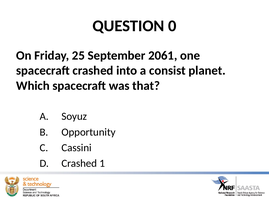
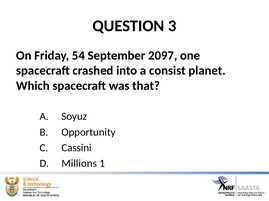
0: 0 -> 3
25: 25 -> 54
2061: 2061 -> 2097
Crashed at (79, 164): Crashed -> Millions
